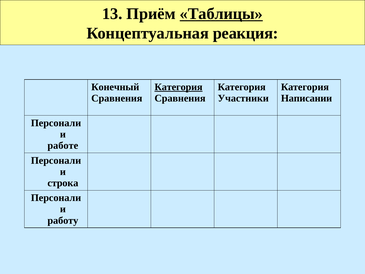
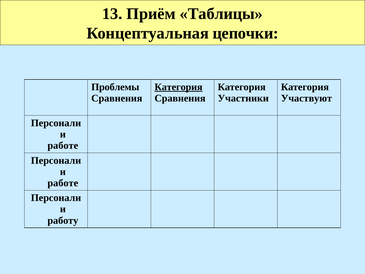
Таблицы underline: present -> none
реакция: реакция -> цепочки
Конечный: Конечный -> Проблемы
Написании: Написании -> Участвуют
строка at (63, 183): строка -> работе
